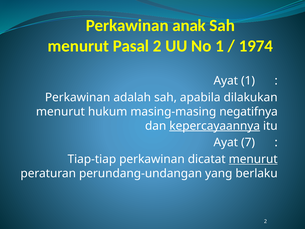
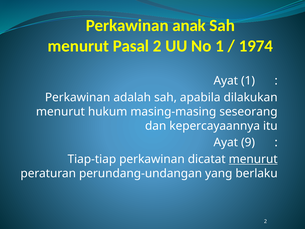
negatifnya: negatifnya -> seseorang
kepercayaannya underline: present -> none
7: 7 -> 9
